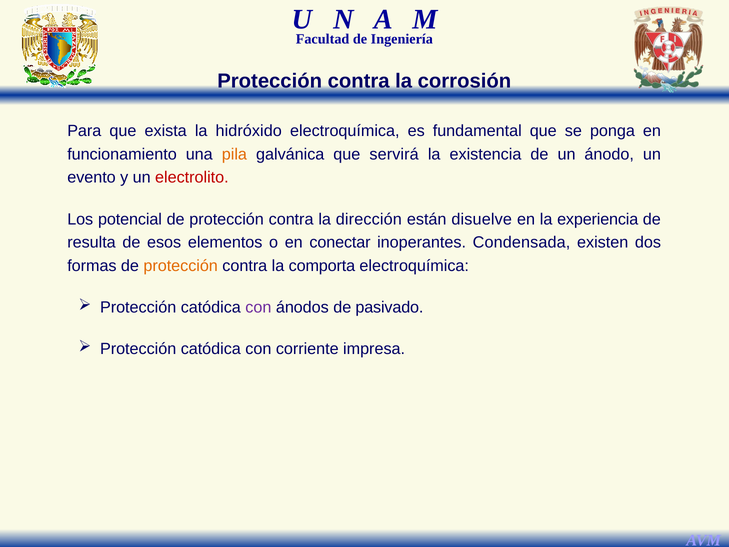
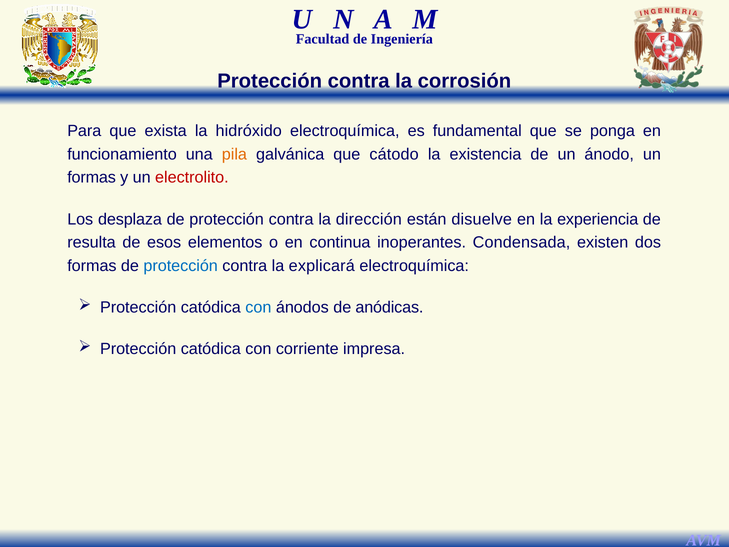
servirá: servirá -> cátodo
evento at (92, 178): evento -> formas
potencial: potencial -> desplaza
conectar: conectar -> continua
protección at (181, 266) colour: orange -> blue
comporta: comporta -> explicará
con at (258, 307) colour: purple -> blue
pasivado: pasivado -> anódicas
